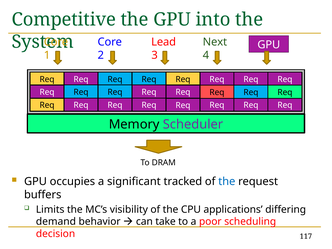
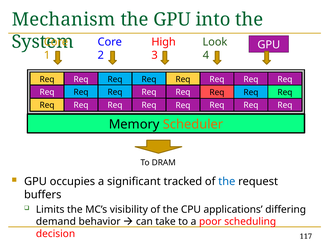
Competitive: Competitive -> Mechanism
Lead: Lead -> High
Next: Next -> Look
Scheduler colour: purple -> orange
